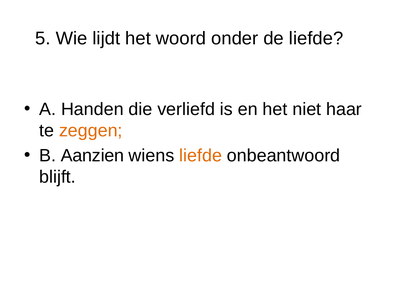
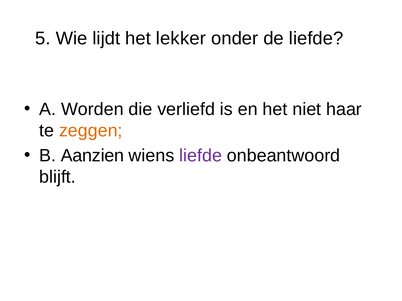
woord: woord -> lekker
Handen: Handen -> Worden
liefde at (201, 156) colour: orange -> purple
